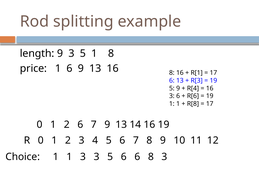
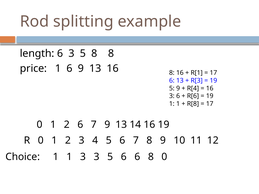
length 9: 9 -> 6
5 1: 1 -> 8
8 3: 3 -> 0
